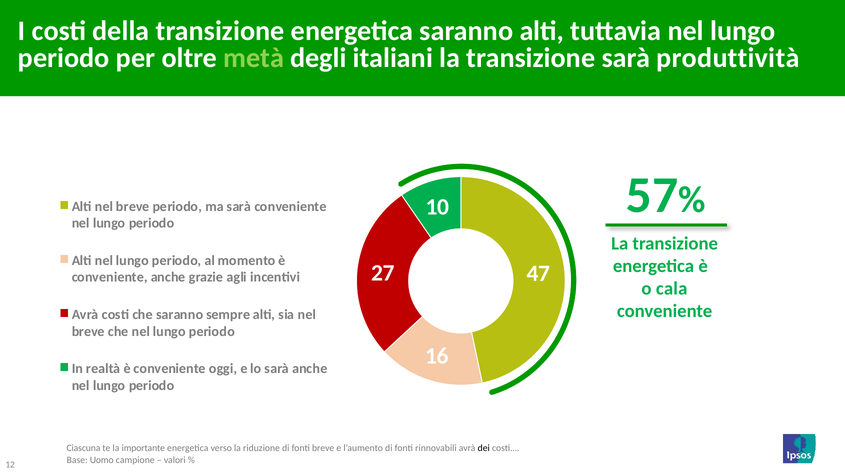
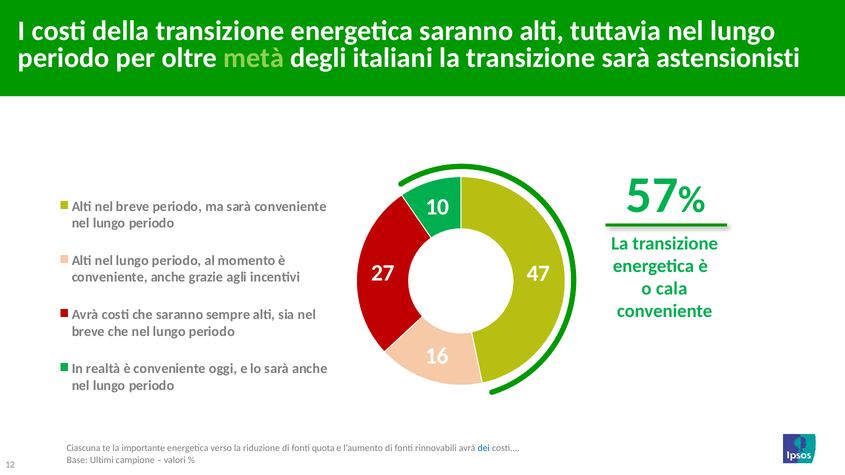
produttività: produttività -> astensionisti
fonti breve: breve -> quota
dei colour: black -> blue
Uomo: Uomo -> Ultimi
